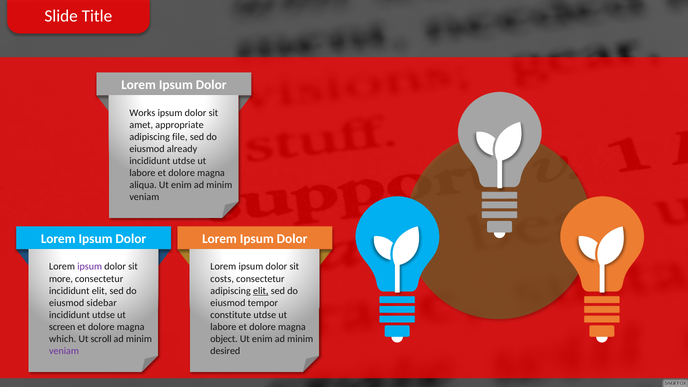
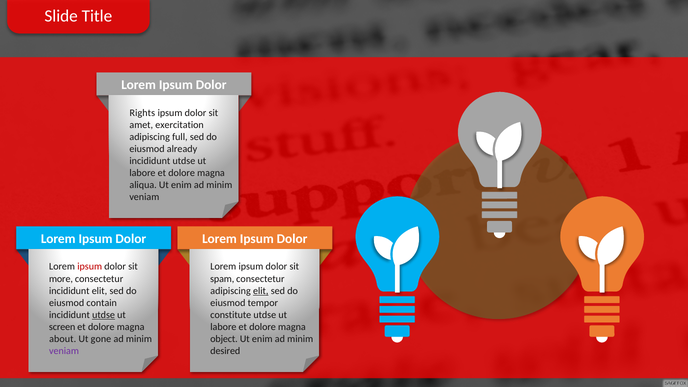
Works: Works -> Rights
appropriate: appropriate -> exercitation
file: file -> full
ipsum at (90, 267) colour: purple -> red
costs: costs -> spam
sidebar: sidebar -> contain
utdse at (104, 315) underline: none -> present
which: which -> about
scroll: scroll -> gone
